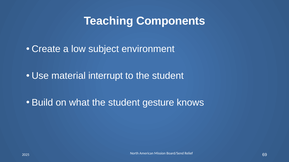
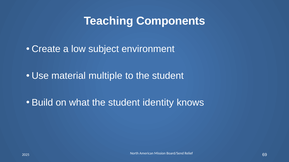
interrupt: interrupt -> multiple
gesture: gesture -> identity
